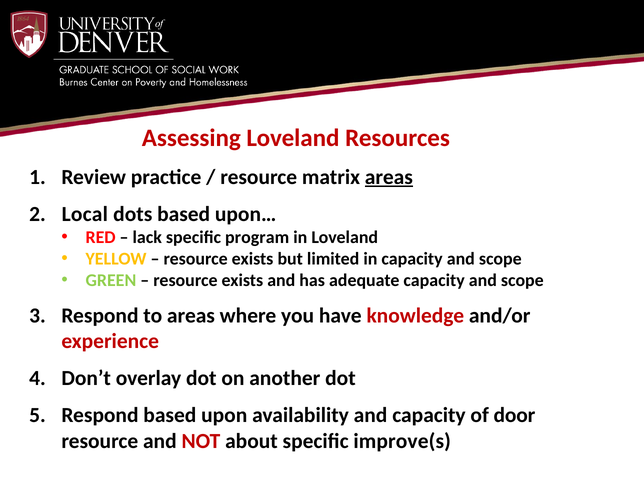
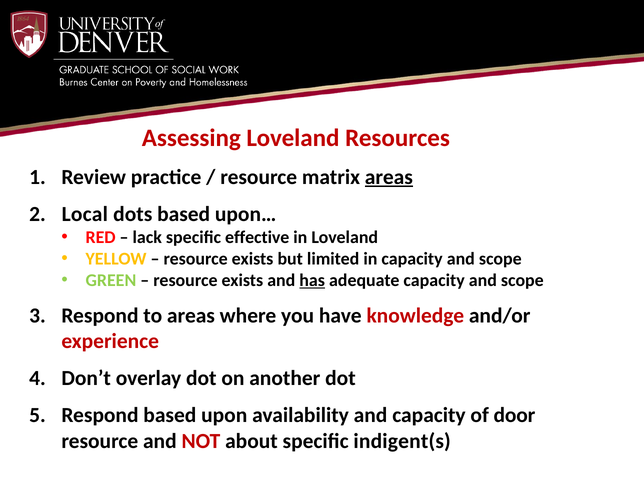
program: program -> effective
has underline: none -> present
improve(s: improve(s -> indigent(s
